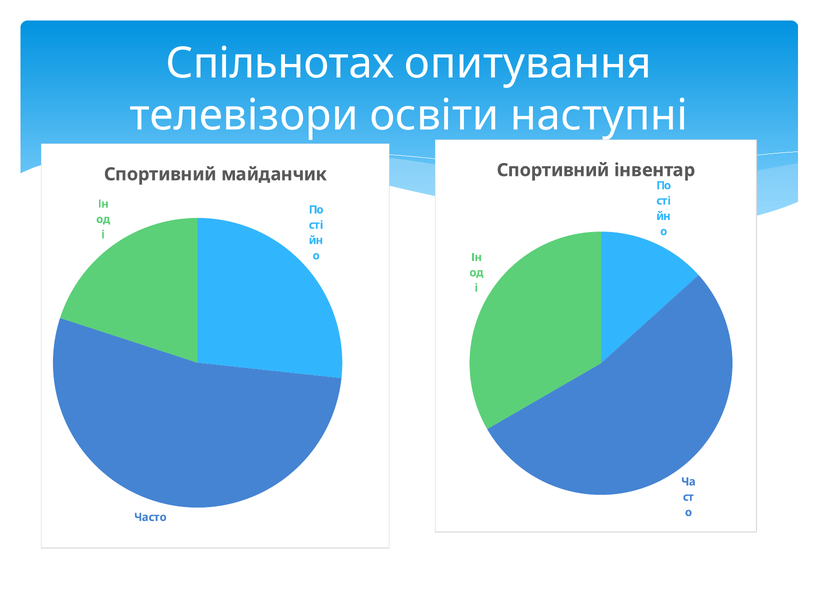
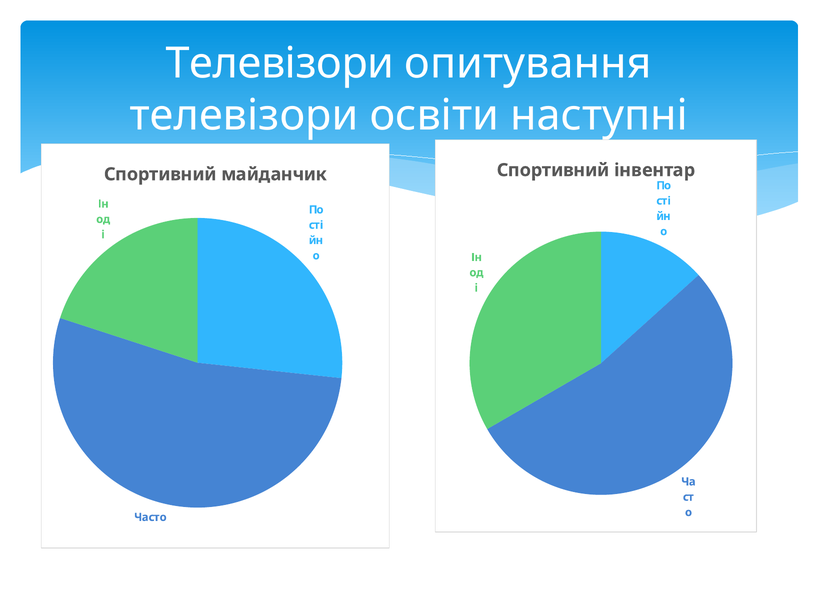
Спільнотах at (280, 63): Спільнотах -> Телевізори
